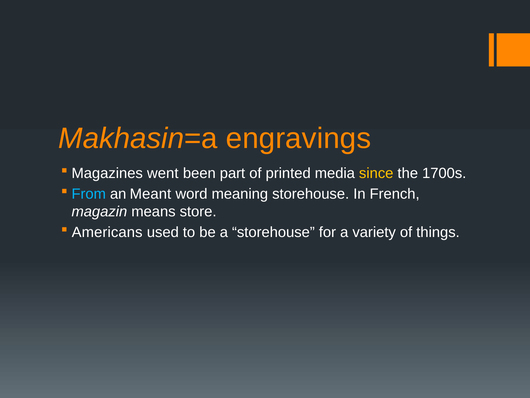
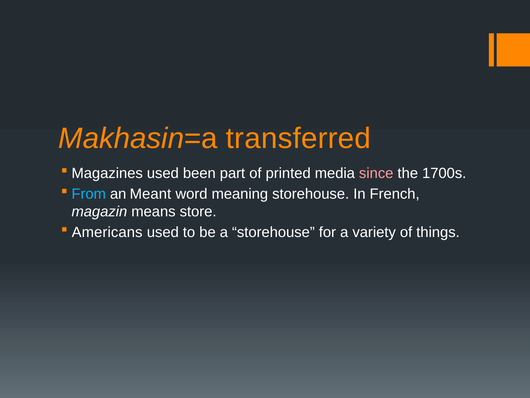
engravings: engravings -> transferred
Magazines went: went -> used
since colour: yellow -> pink
